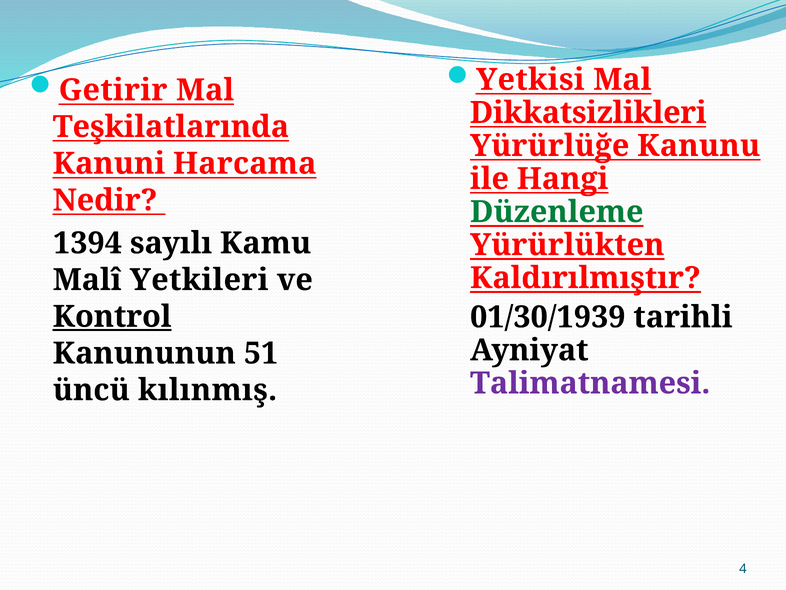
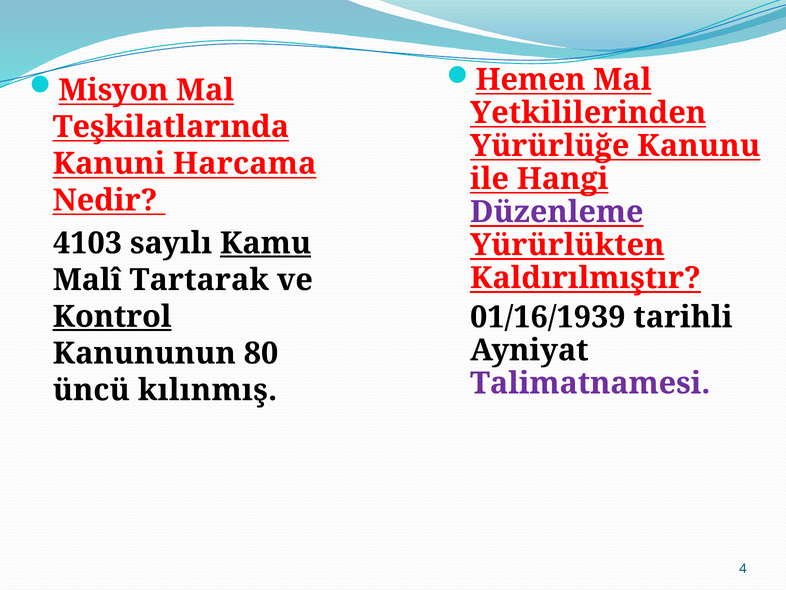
Yetkisi: Yetkisi -> Hemen
Getirir: Getirir -> Misyon
Dikkatsizlikleri: Dikkatsizlikleri -> Yetkililerinden
Düzenleme colour: green -> purple
1394: 1394 -> 4103
Kamu underline: none -> present
Yetkileri: Yetkileri -> Tartarak
01/30/1939: 01/30/1939 -> 01/16/1939
51: 51 -> 80
